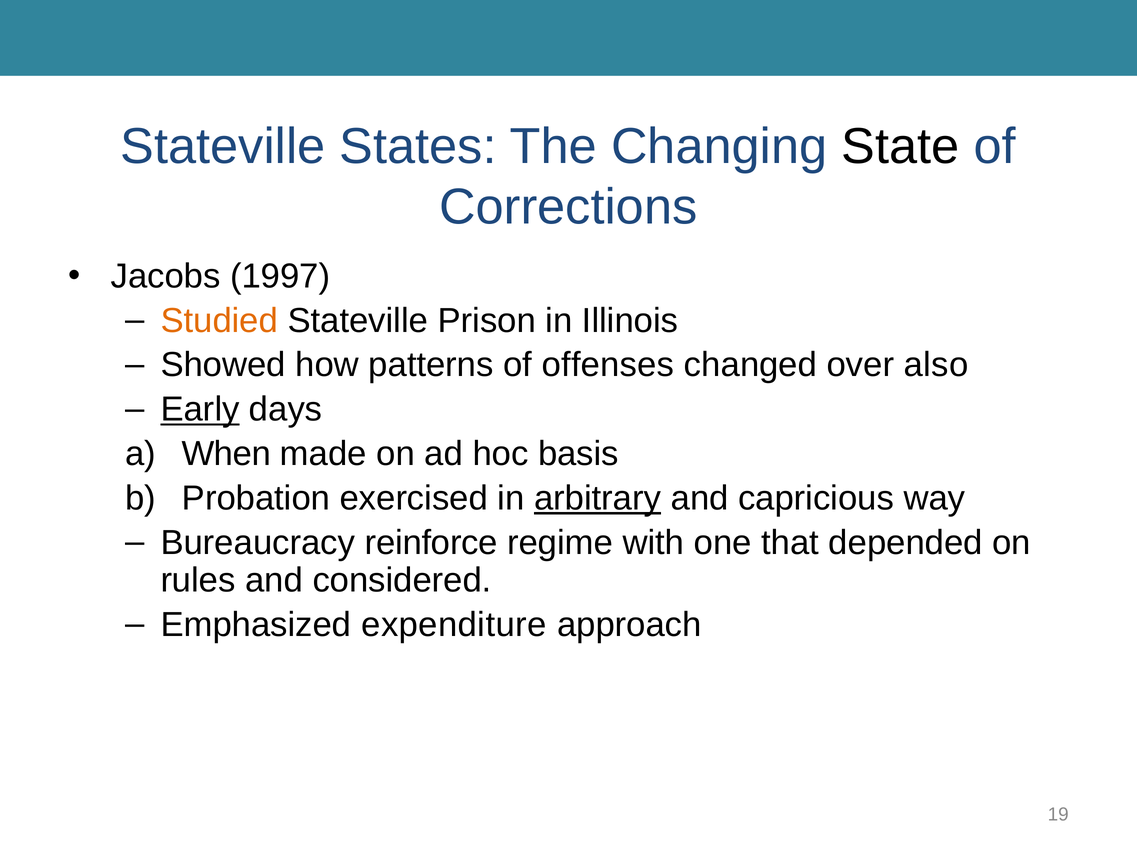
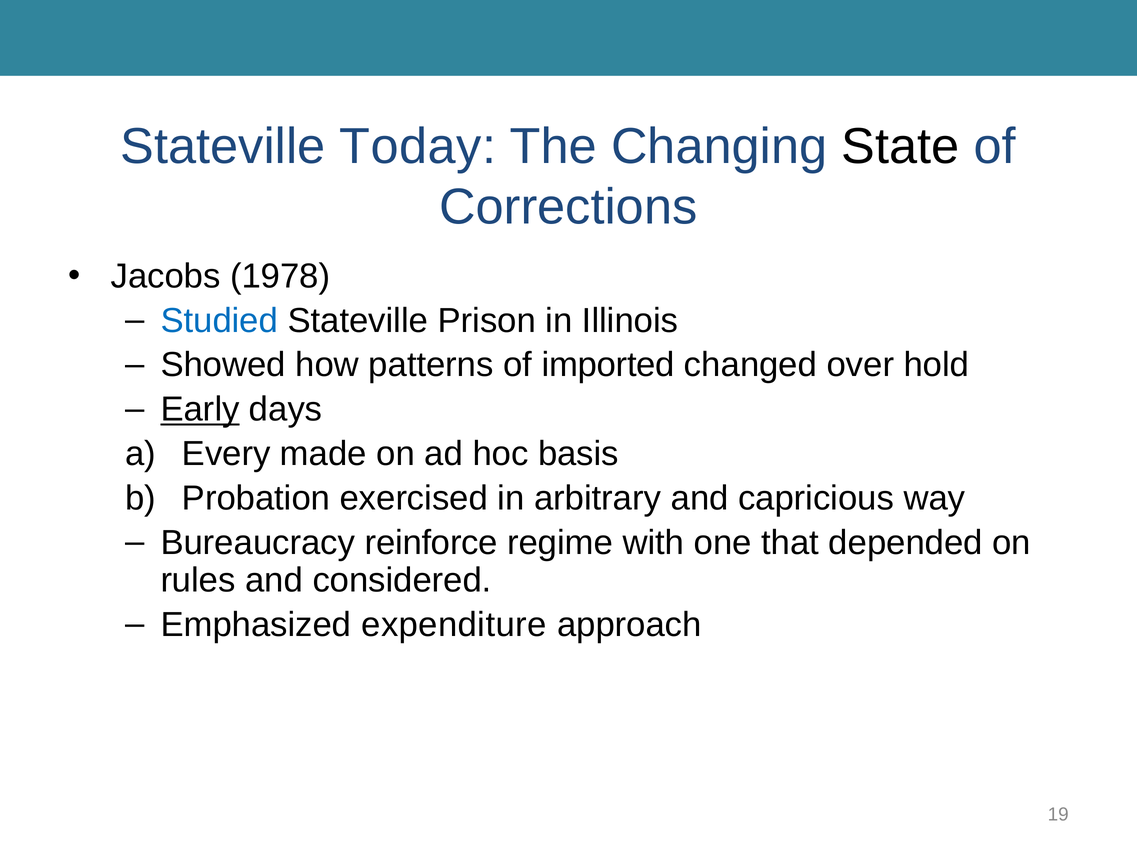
States: States -> Today
1997: 1997 -> 1978
Studied colour: orange -> blue
offenses: offenses -> imported
also: also -> hold
When: When -> Every
arbitrary underline: present -> none
